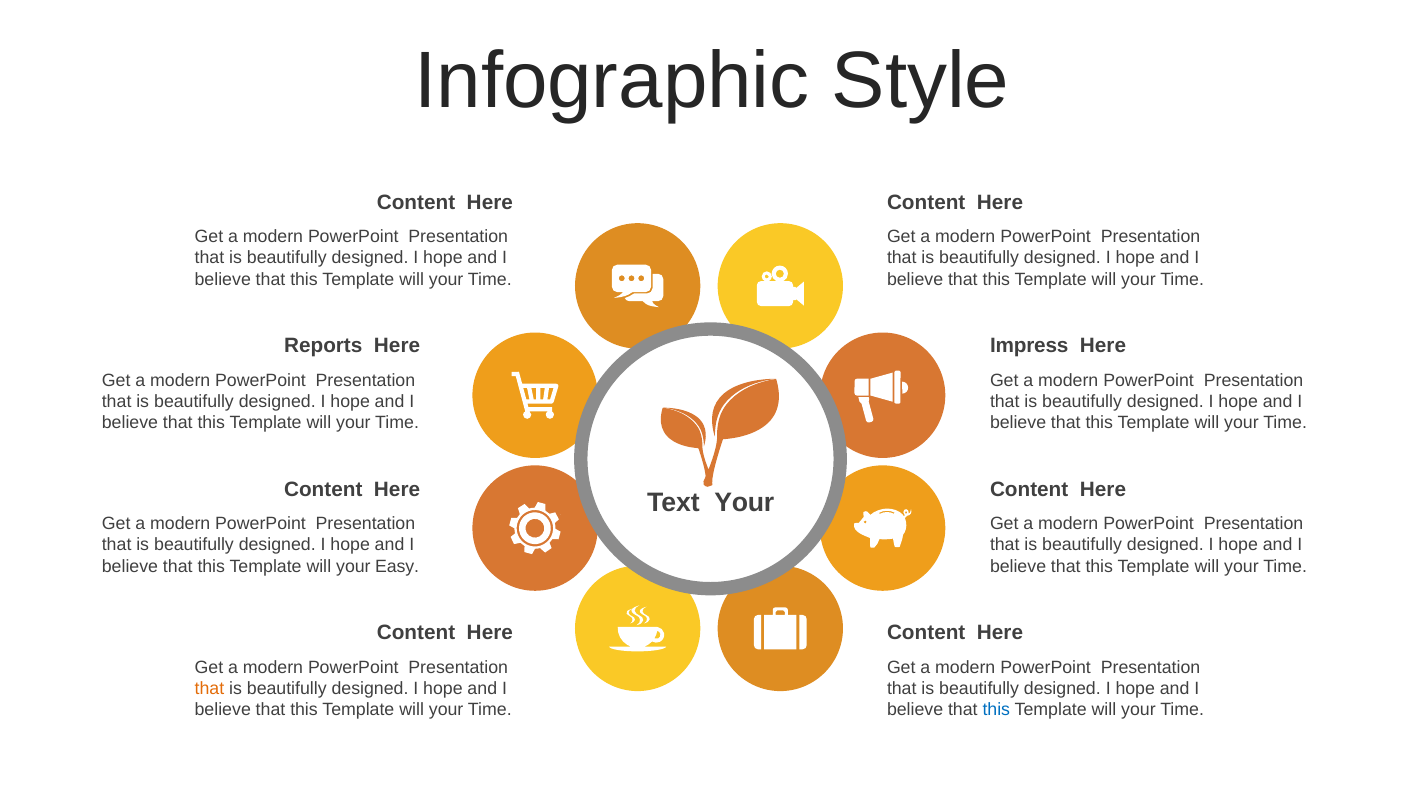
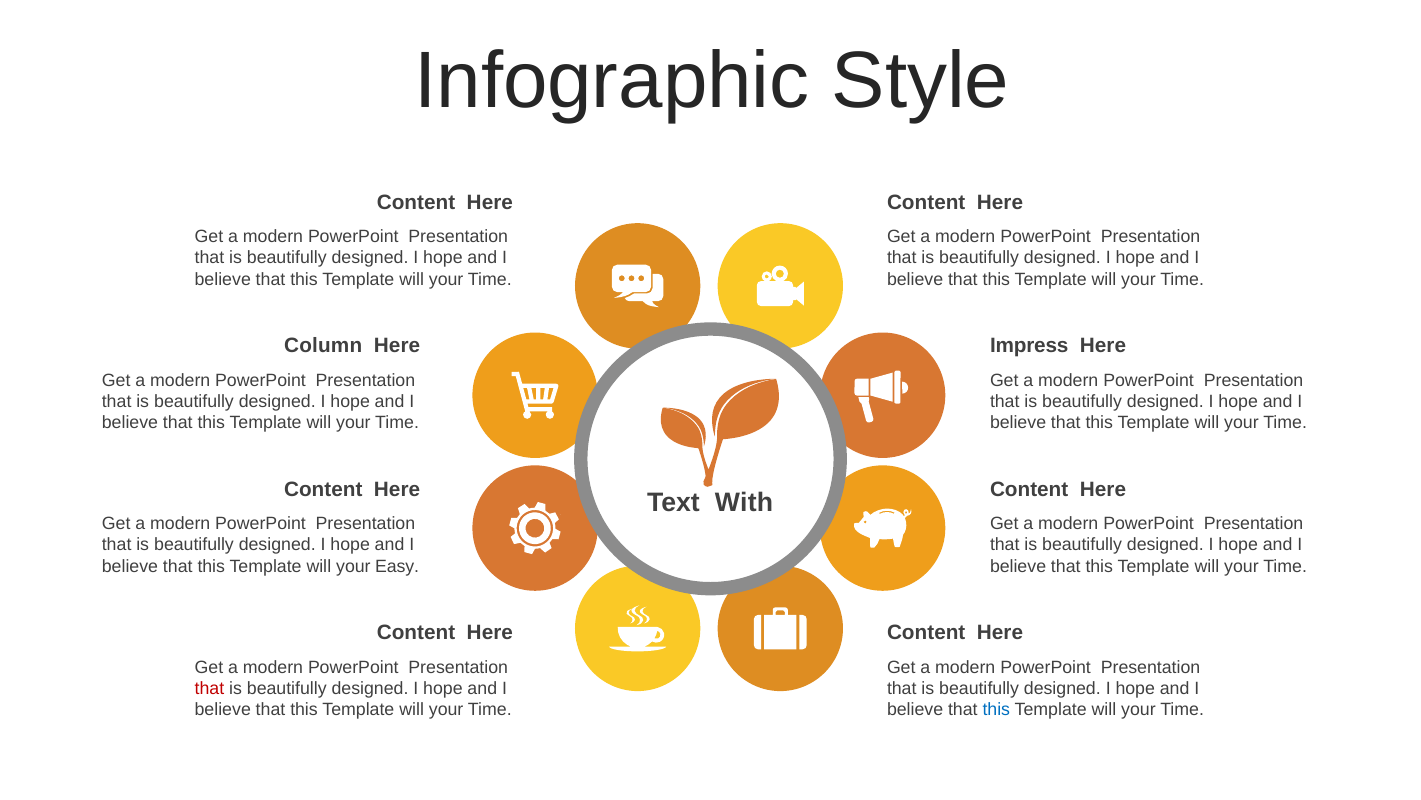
Reports: Reports -> Column
Text Your: Your -> With
that at (209, 688) colour: orange -> red
